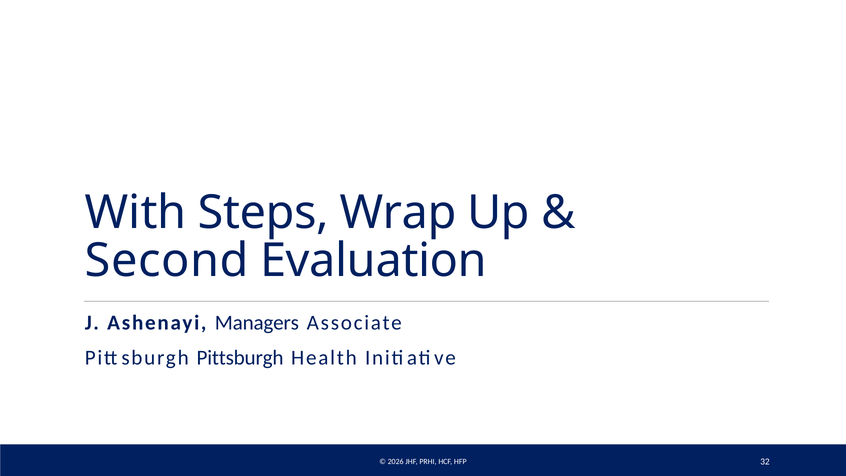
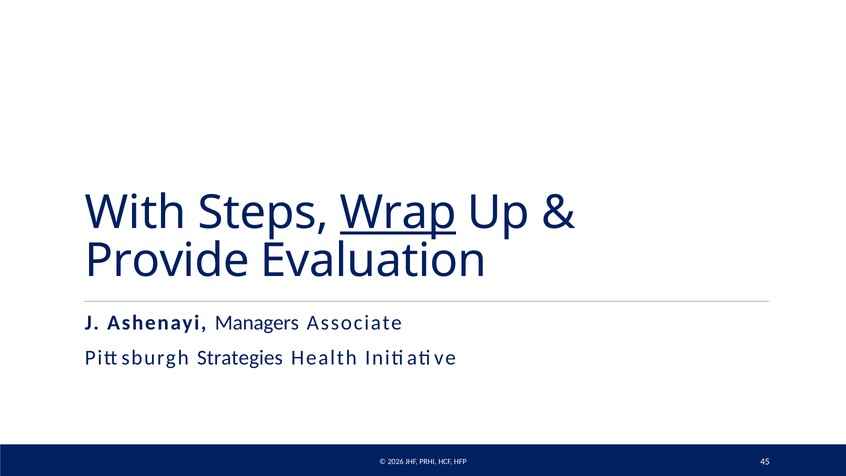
Wrap underline: none -> present
Second: Second -> Provide
Pittsburgh Pittsburgh: Pittsburgh -> Strategies
32: 32 -> 45
